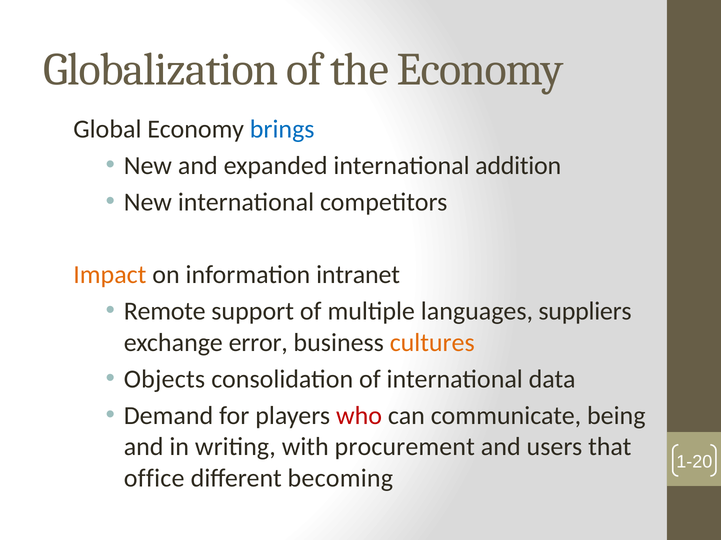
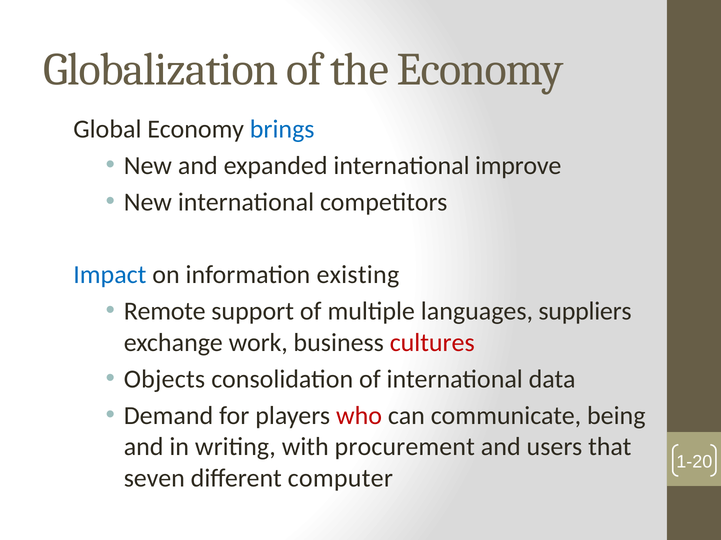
addition: addition -> improve
Impact colour: orange -> blue
intranet: intranet -> existing
error: error -> work
cultures colour: orange -> red
office: office -> seven
becoming: becoming -> computer
